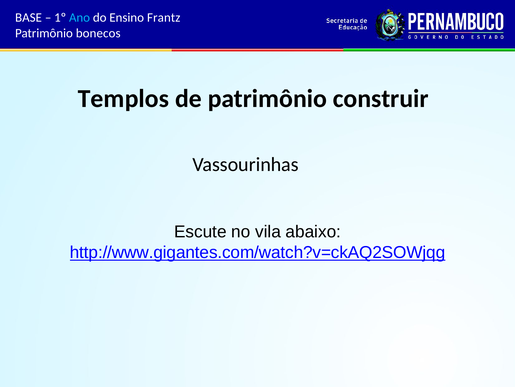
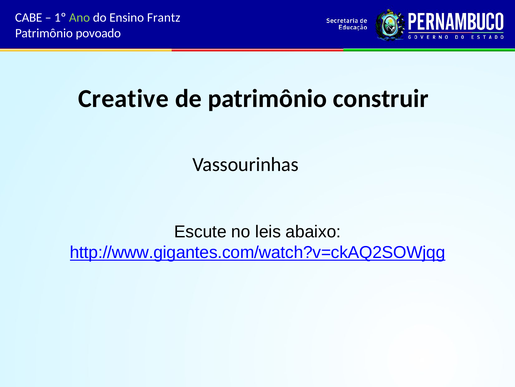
BASE: BASE -> CABE
Ano colour: light blue -> light green
bonecos: bonecos -> povoado
Templos: Templos -> Creative
vila: vila -> leis
